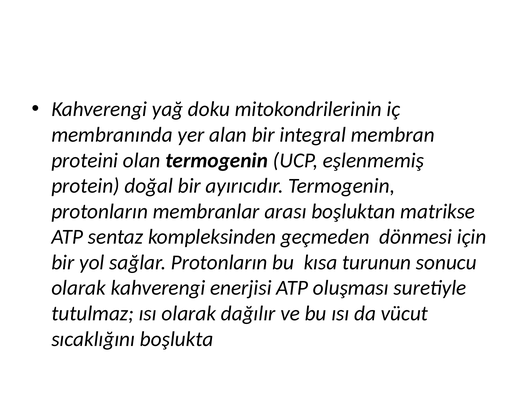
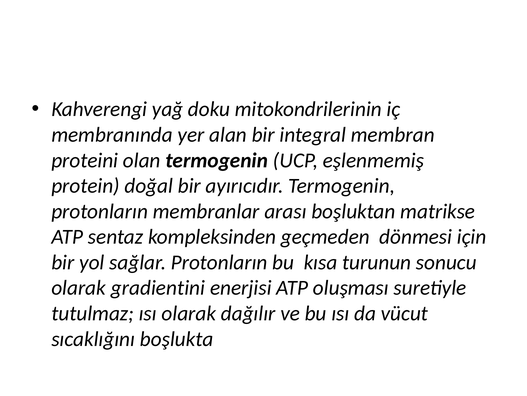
olarak kahverengi: kahverengi -> gradientini
